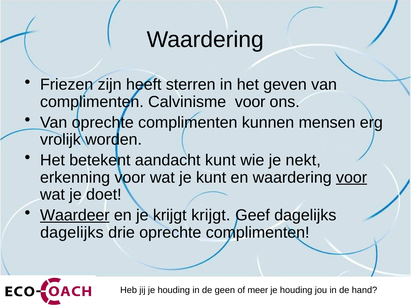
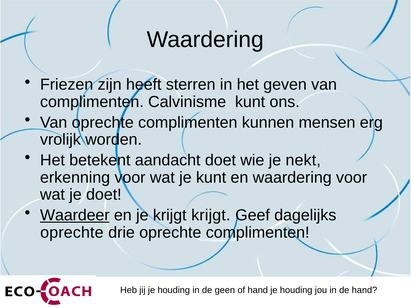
Calvinisme voor: voor -> kunt
aandacht kunt: kunt -> doet
voor at (352, 178) underline: present -> none
dagelijks at (72, 233): dagelijks -> oprechte
of meer: meer -> hand
